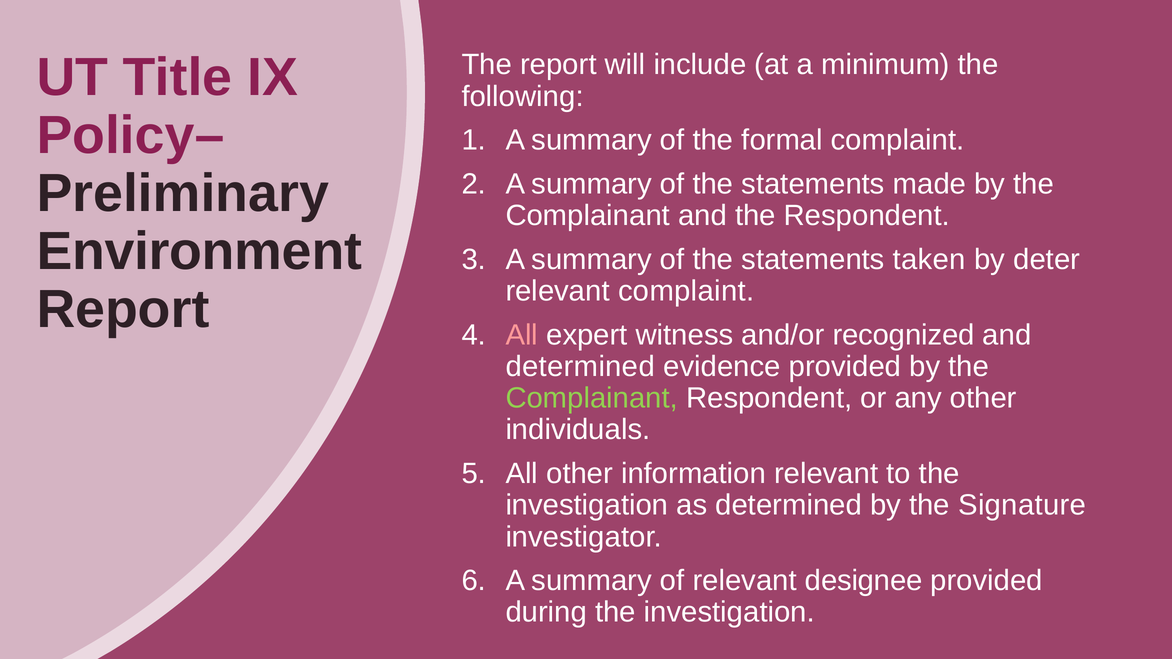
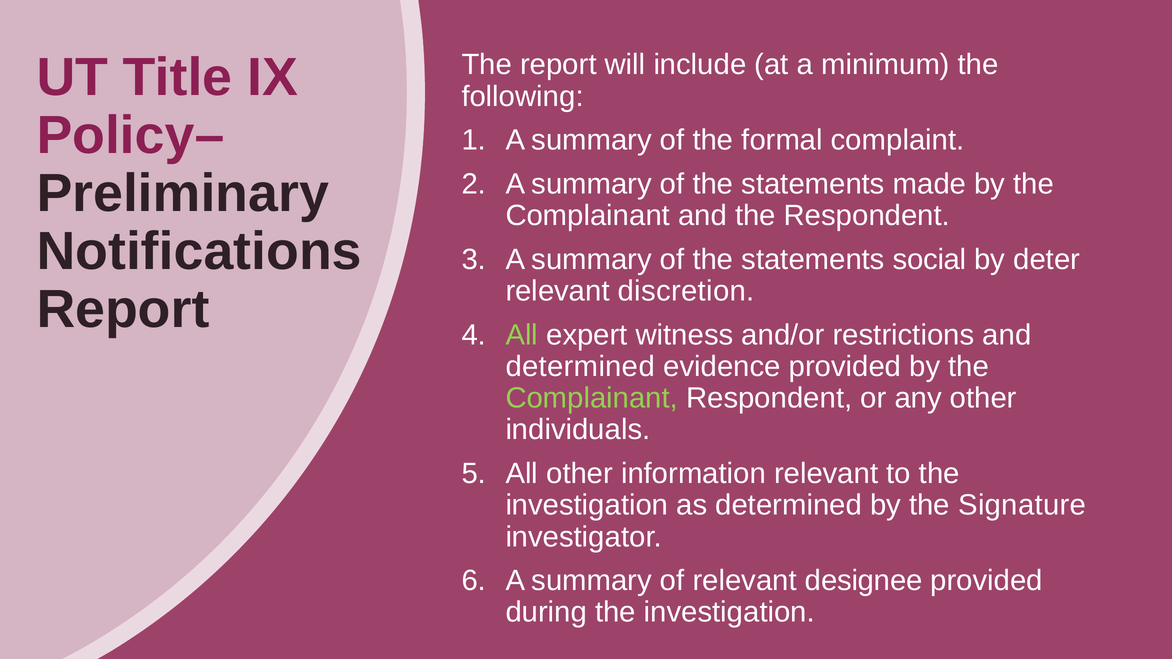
Environment: Environment -> Notifications
taken: taken -> social
relevant complaint: complaint -> discretion
All at (522, 335) colour: pink -> light green
recognized: recognized -> restrictions
